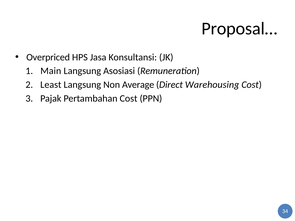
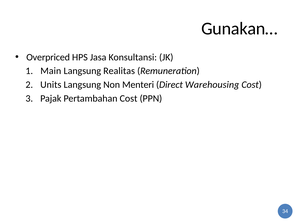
Proposal…: Proposal… -> Gunakan…
Asosiasi: Asosiasi -> Realitas
Least: Least -> Units
Average: Average -> Menteri
